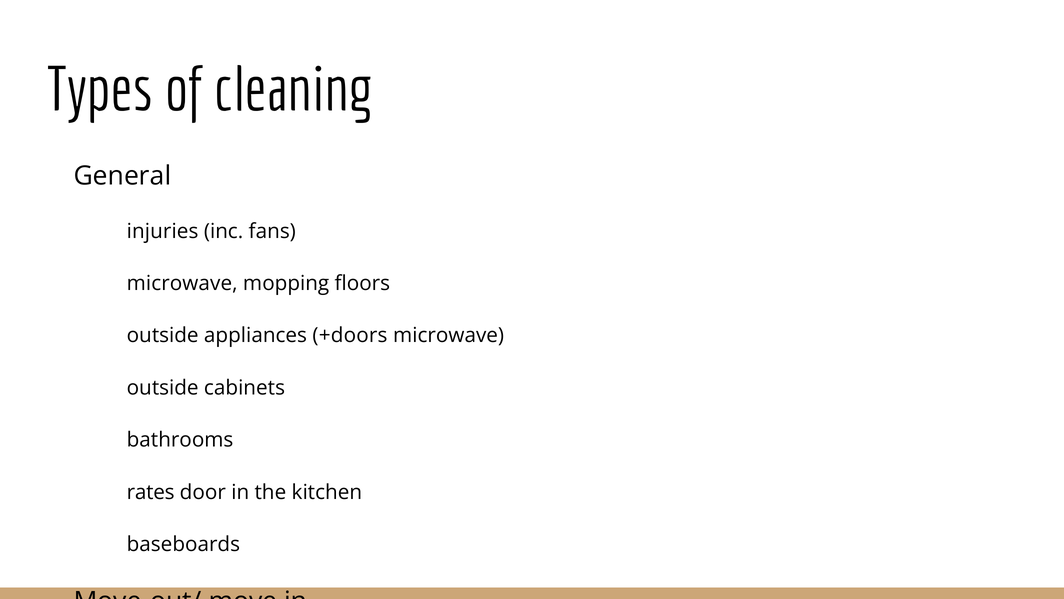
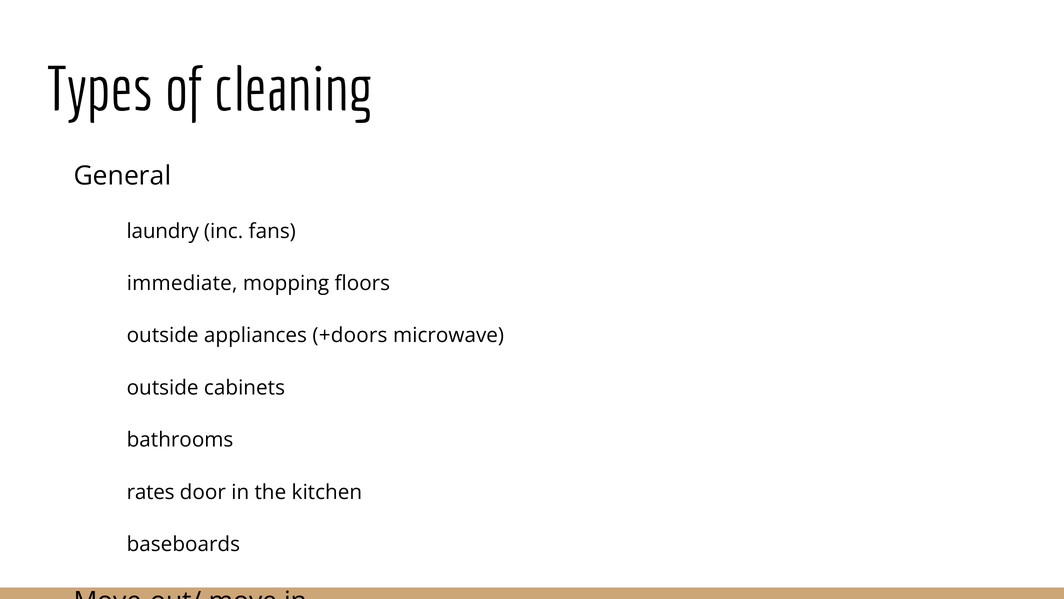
injuries at (163, 231): injuries -> laundry
microwave at (182, 283): microwave -> immediate
